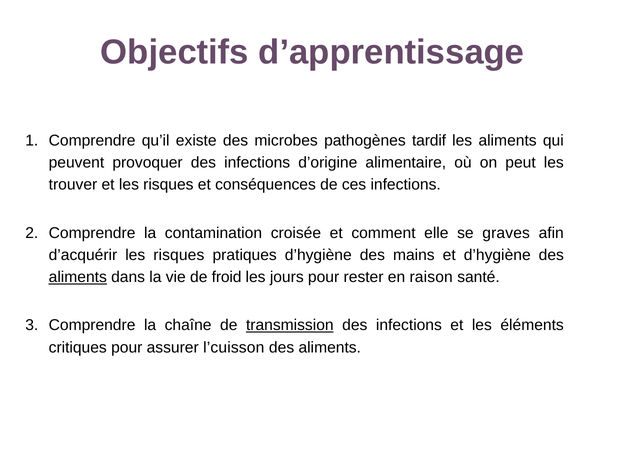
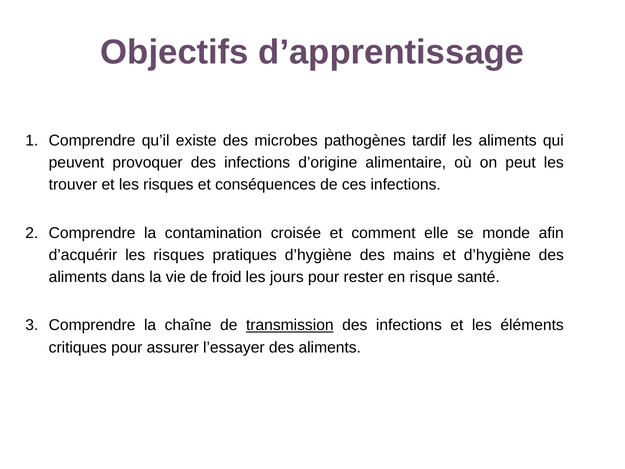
graves: graves -> monde
aliments at (78, 277) underline: present -> none
raison: raison -> risque
l’cuisson: l’cuisson -> l’essayer
